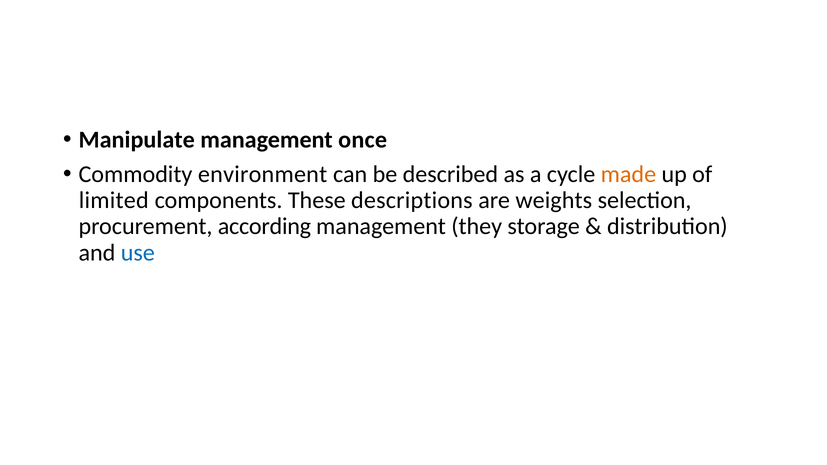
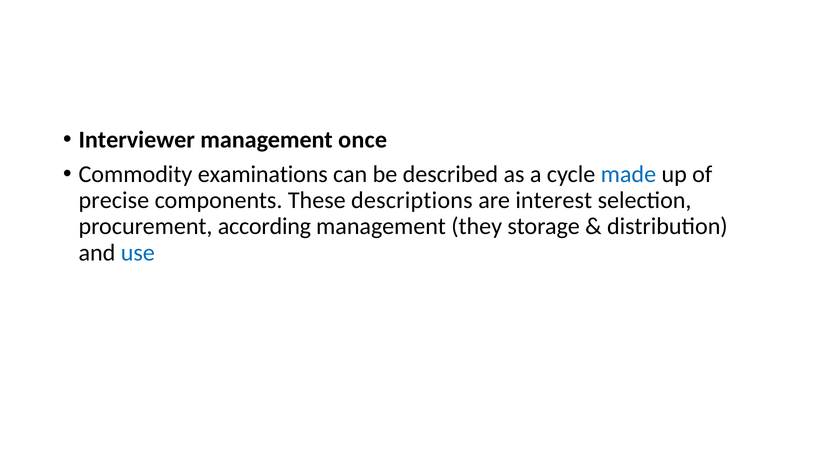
Manipulate: Manipulate -> Interviewer
environment: environment -> examinations
made colour: orange -> blue
limited: limited -> precise
weights: weights -> interest
